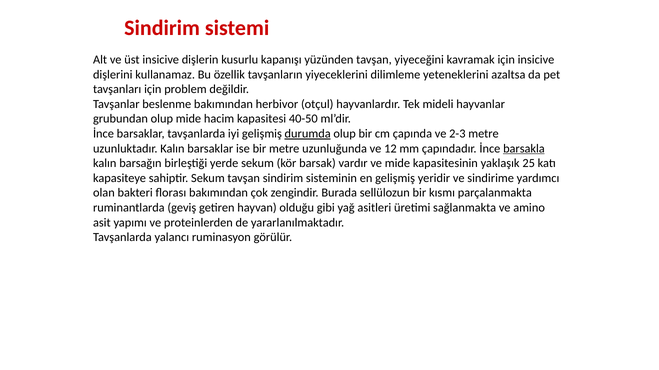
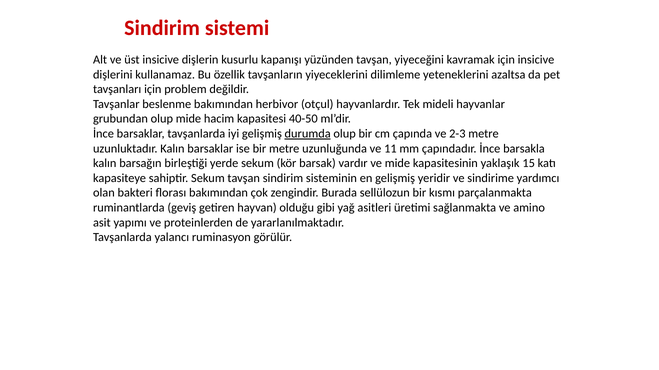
12: 12 -> 11
barsakla underline: present -> none
25: 25 -> 15
